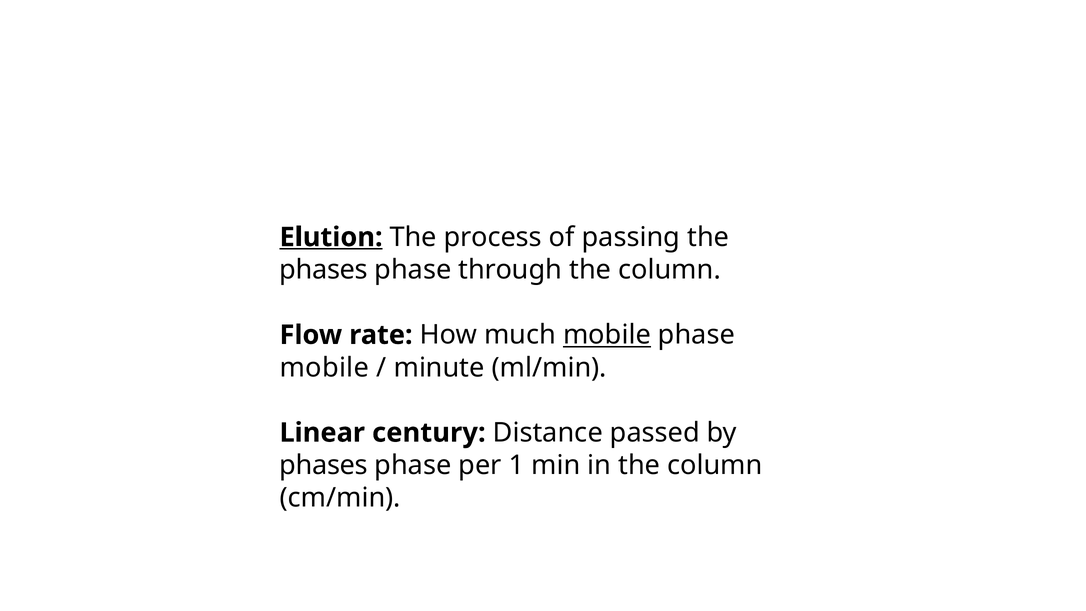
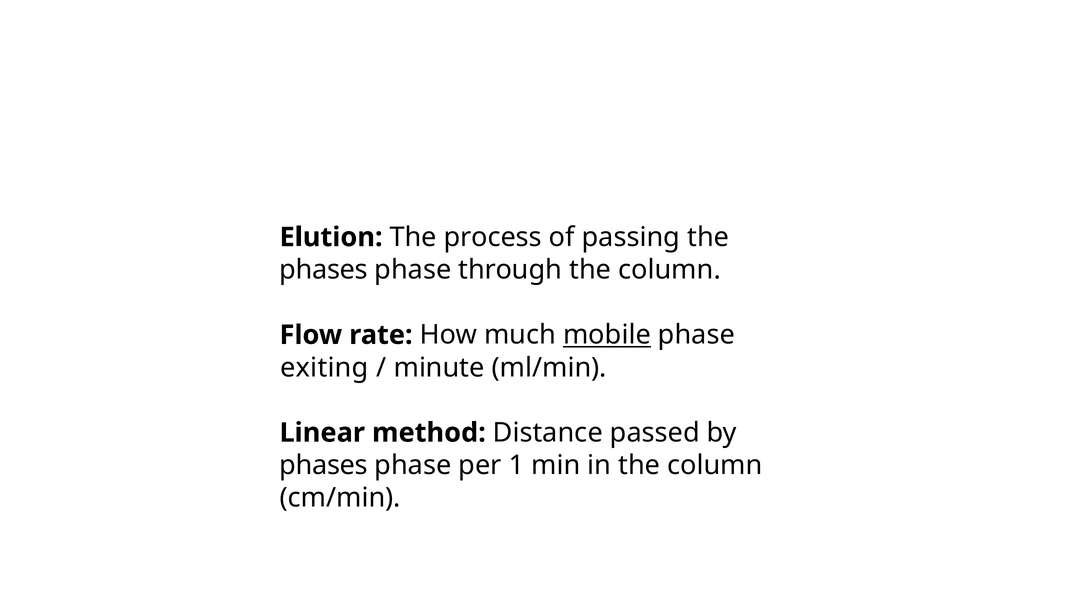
Elution underline: present -> none
mobile at (324, 367): mobile -> exiting
century: century -> method
